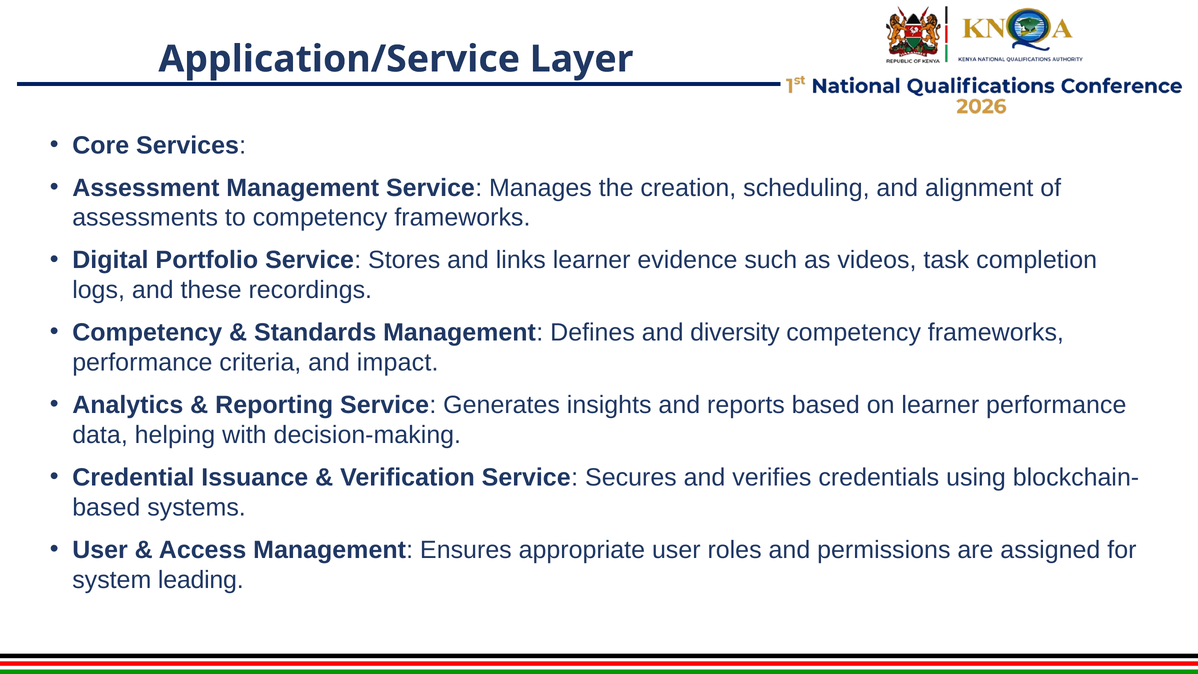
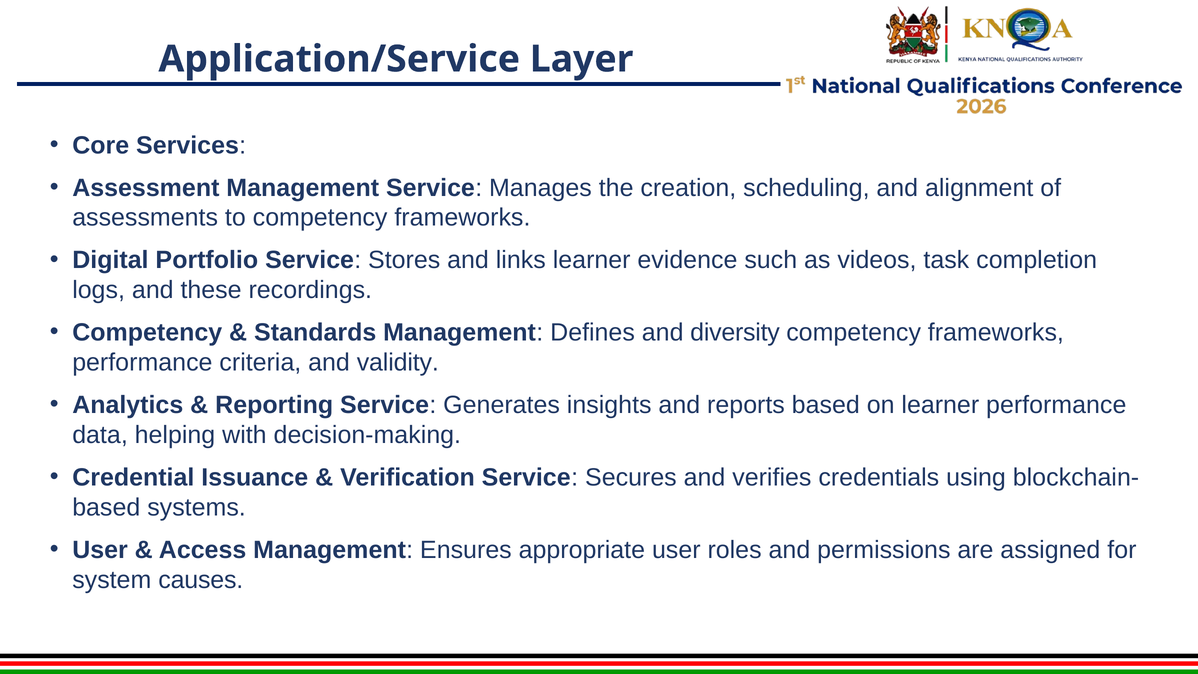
impact: impact -> validity
leading: leading -> causes
